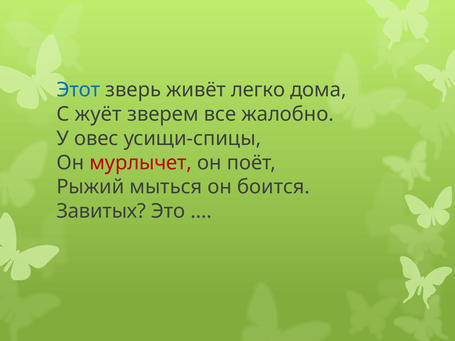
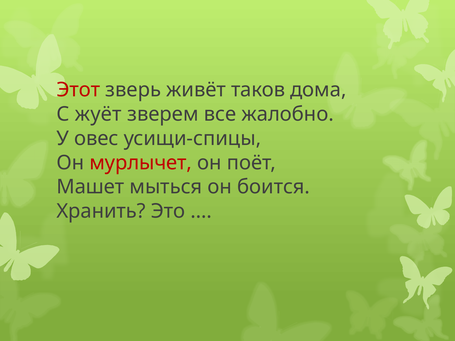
Этот colour: blue -> red
легко: легко -> таков
Рыжий: Рыжий -> Машет
Завитых: Завитых -> Хранить
